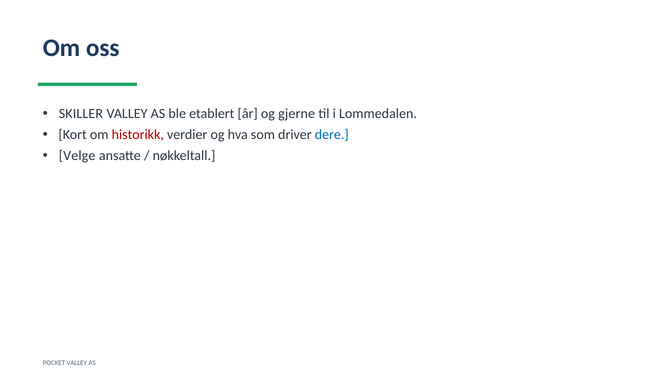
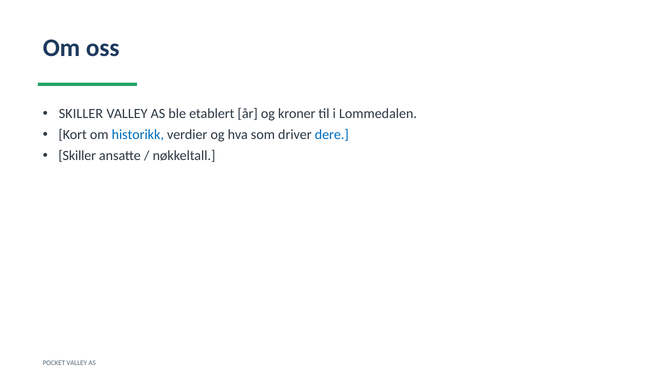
gjerne: gjerne -> kroner
historikk colour: red -> blue
Velge at (77, 156): Velge -> Skiller
